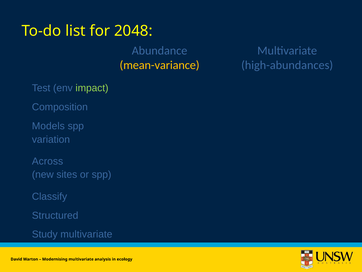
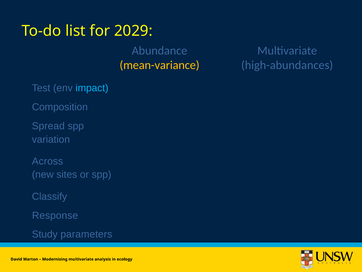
2048: 2048 -> 2029
impact colour: light green -> light blue
Models: Models -> Spread
Structured: Structured -> Response
Study multivariate: multivariate -> parameters
